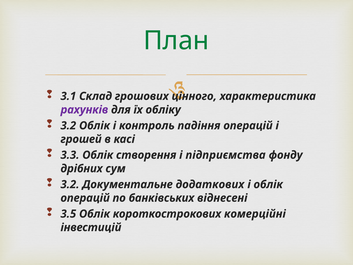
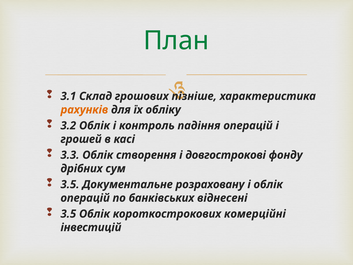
цінного: цінного -> пізніше
рахунків colour: purple -> orange
підприємства: підприємства -> довгострокові
3.2 at (70, 184): 3.2 -> 3.5
додаткових: додаткових -> розраховану
